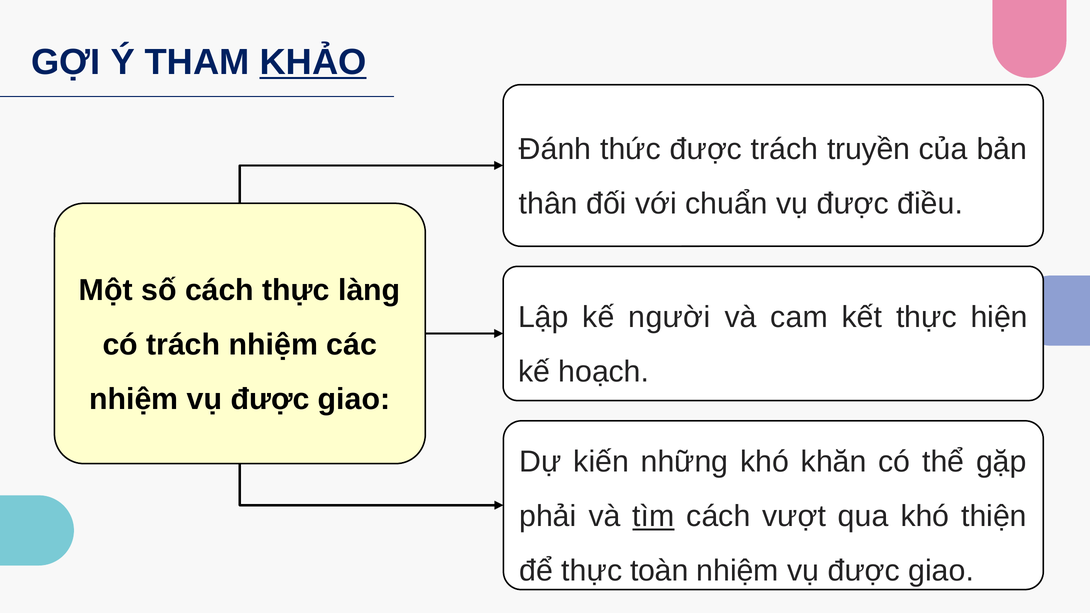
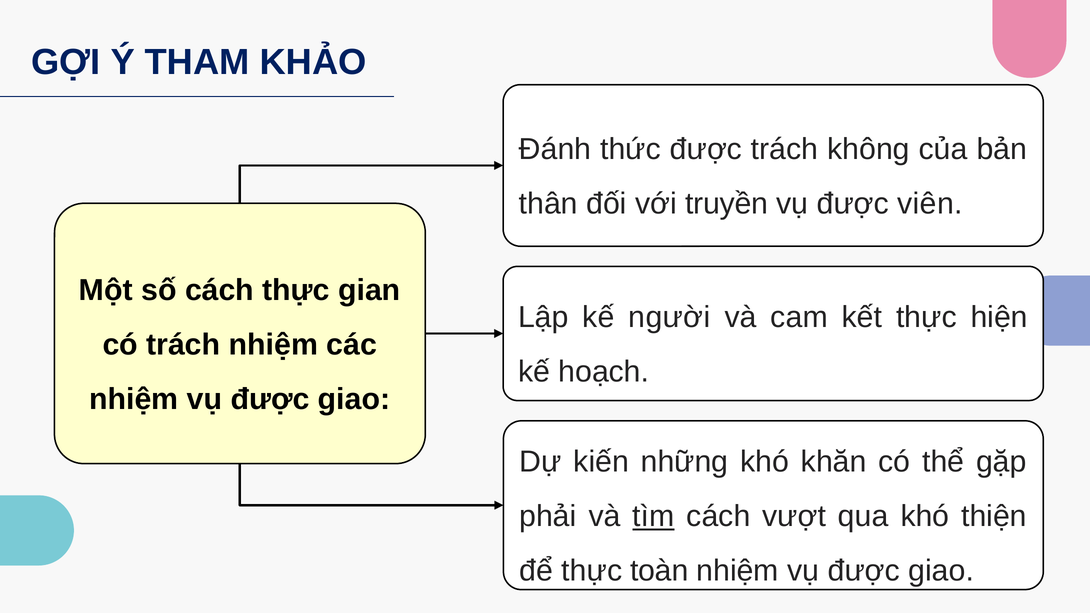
KHẢO underline: present -> none
truyền: truyền -> không
chuẩn: chuẩn -> truyền
điều: điều -> viên
làng: làng -> gian
